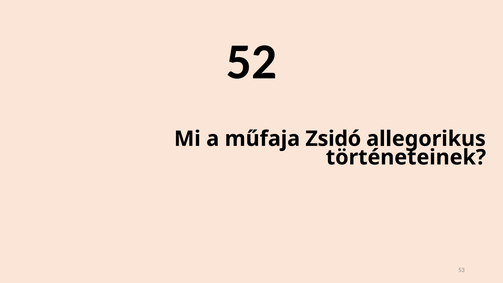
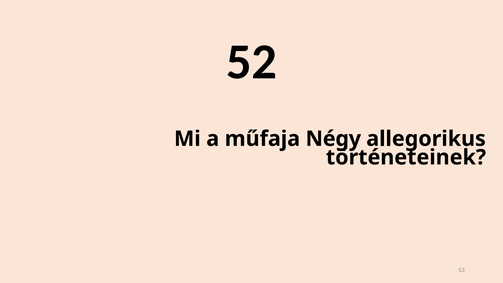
Zsidó: Zsidó -> Négy
